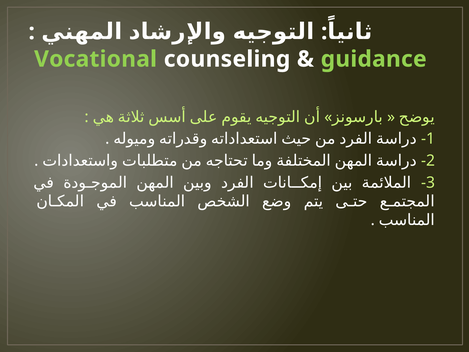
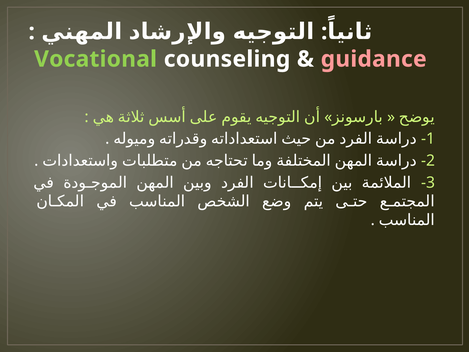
guidance colour: light green -> pink
